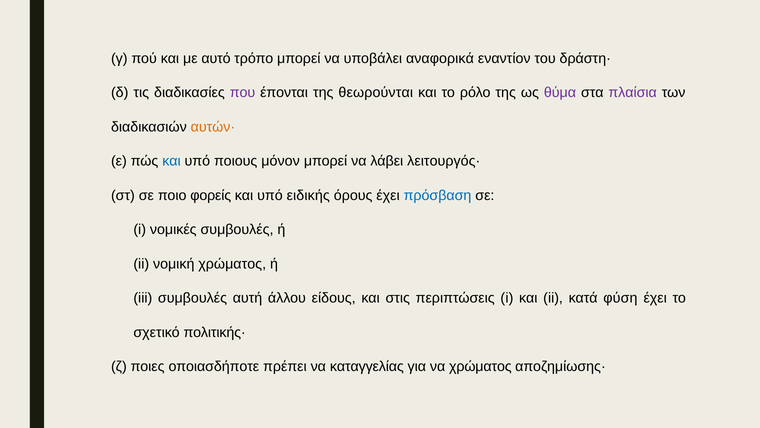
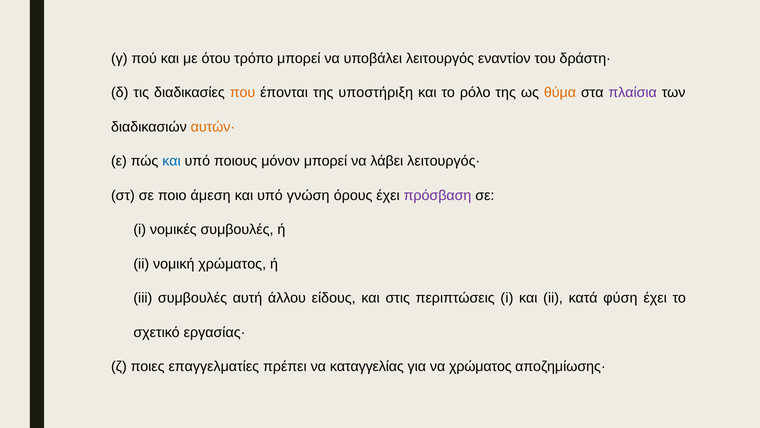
αυτό: αυτό -> ότου
αναφορικά: αναφορικά -> λειτουργός
που colour: purple -> orange
θεωρούνται: θεωρούνται -> υποστήριξη
θύμα colour: purple -> orange
φορείς: φορείς -> άμεση
ειδικής: ειδικής -> γνώση
πρόσβαση colour: blue -> purple
πολιτικής·: πολιτικής· -> εργασίας·
οποιασδήποτε: οποιασδήποτε -> επαγγελματίες
